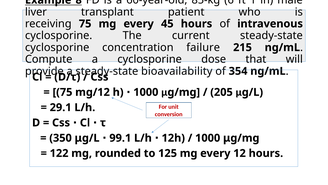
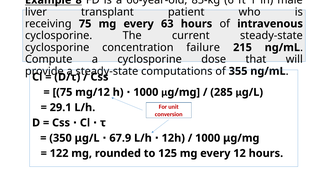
45: 45 -> 63
bioavailability: bioavailability -> computations
354: 354 -> 355
205: 205 -> 285
99.1: 99.1 -> 67.9
